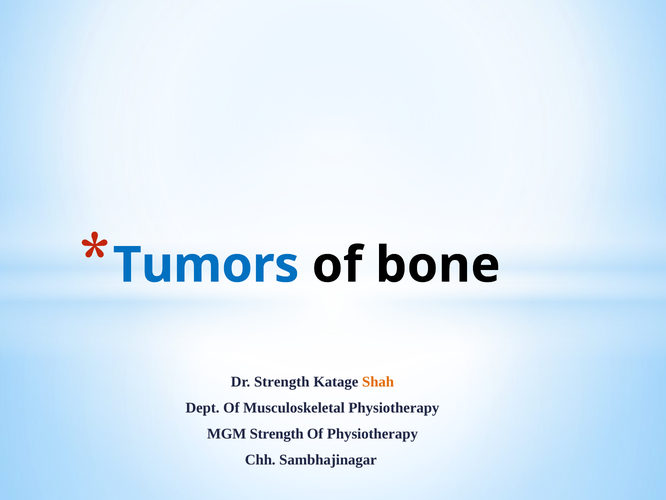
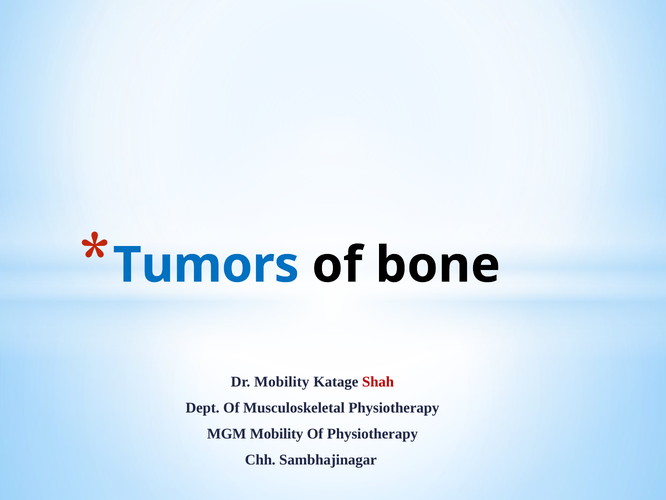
Dr Strength: Strength -> Mobility
Shah colour: orange -> red
MGM Strength: Strength -> Mobility
